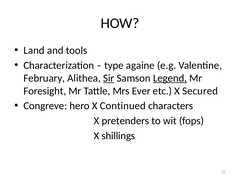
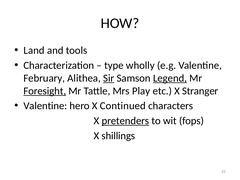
againe: againe -> wholly
Foresight underline: none -> present
Ever: Ever -> Play
Secured: Secured -> Stranger
Congreve at (45, 106): Congreve -> Valentine
pretenders underline: none -> present
